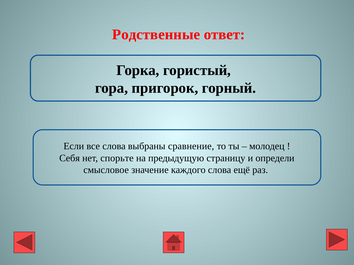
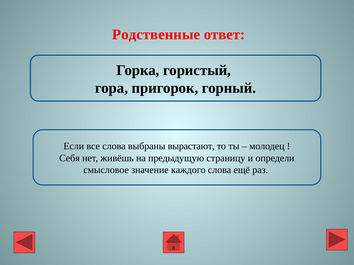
сравнение: сравнение -> вырастают
спорьте: спорьте -> живёшь
